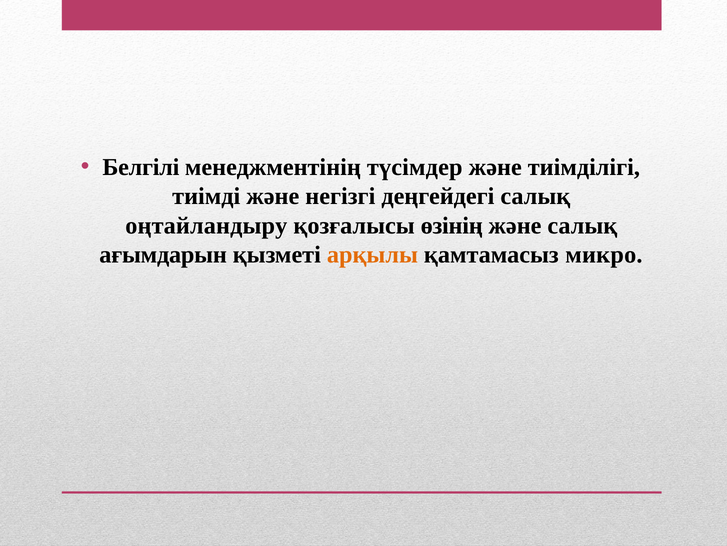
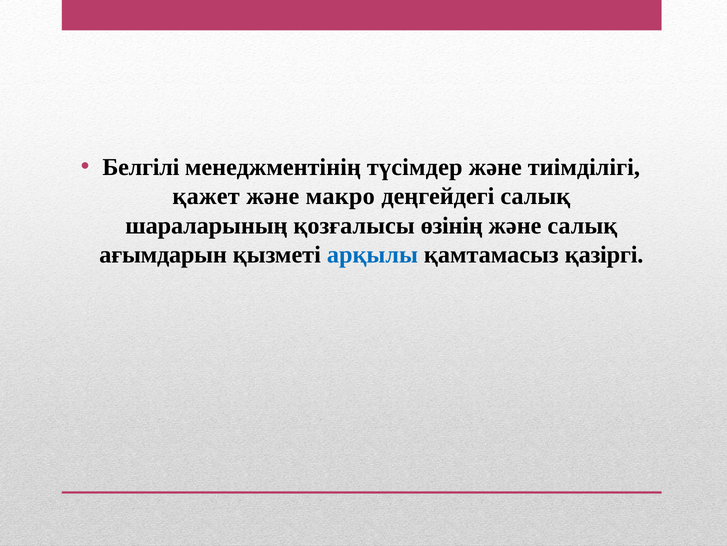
тиімді: тиімді -> қажет
негізгі: негізгі -> макро
оңтайландыру: оңтайландыру -> шараларының
арқылы colour: orange -> blue
микро: микро -> қазіргі
